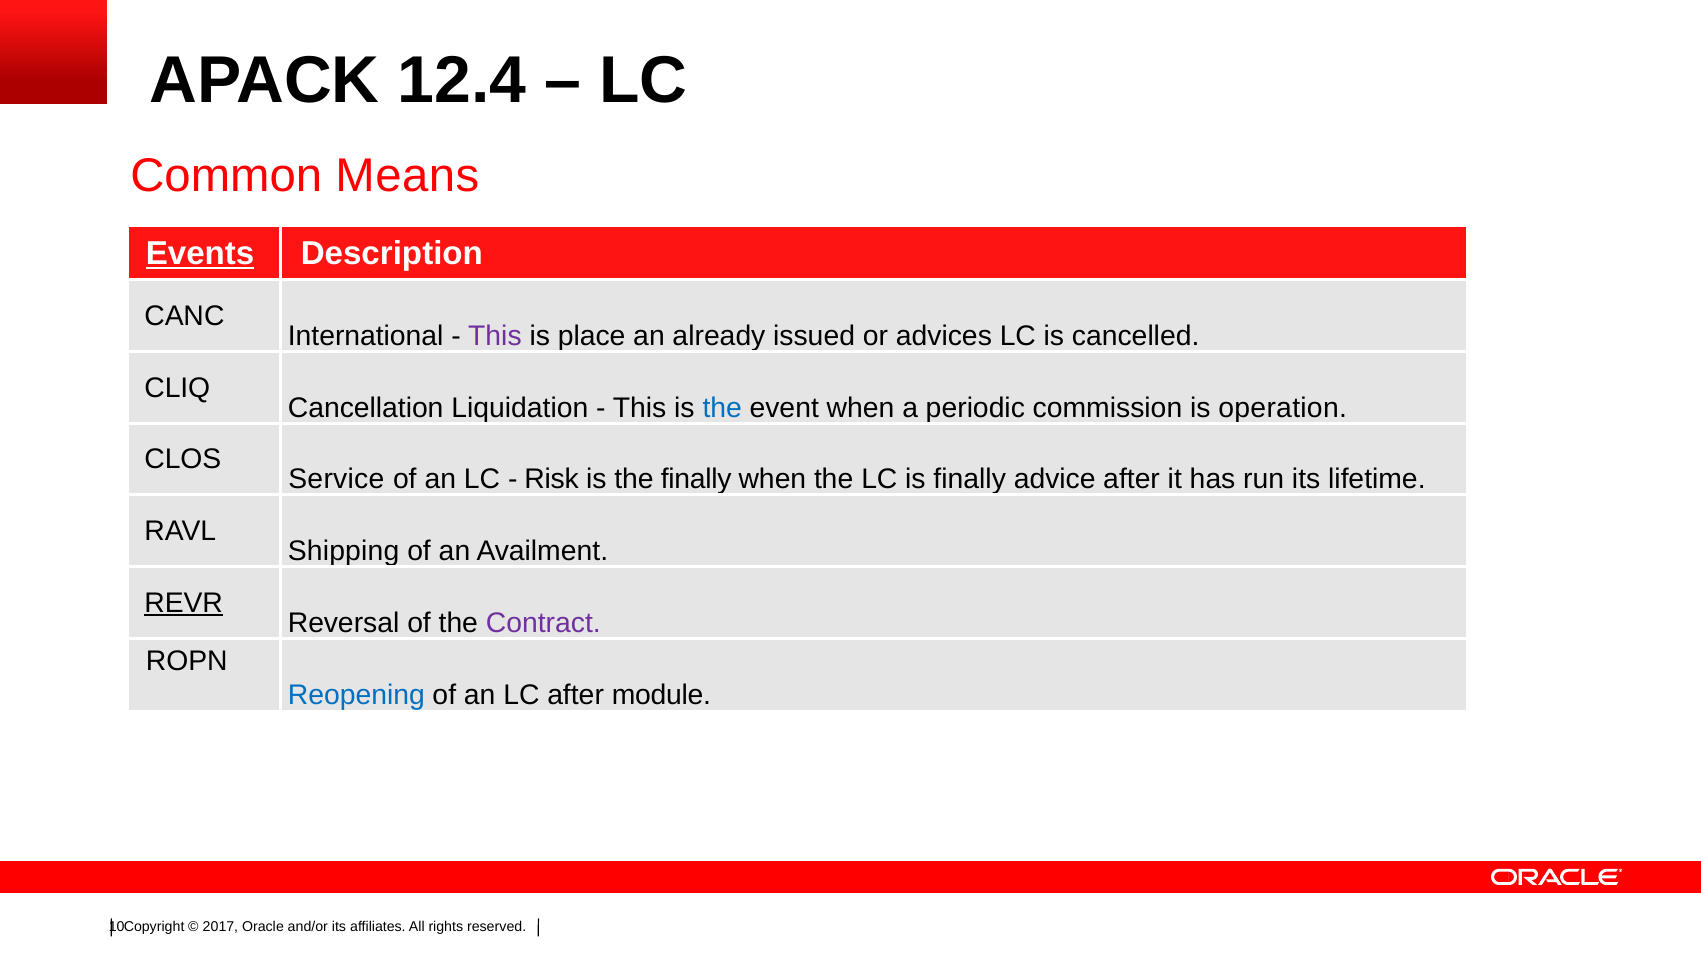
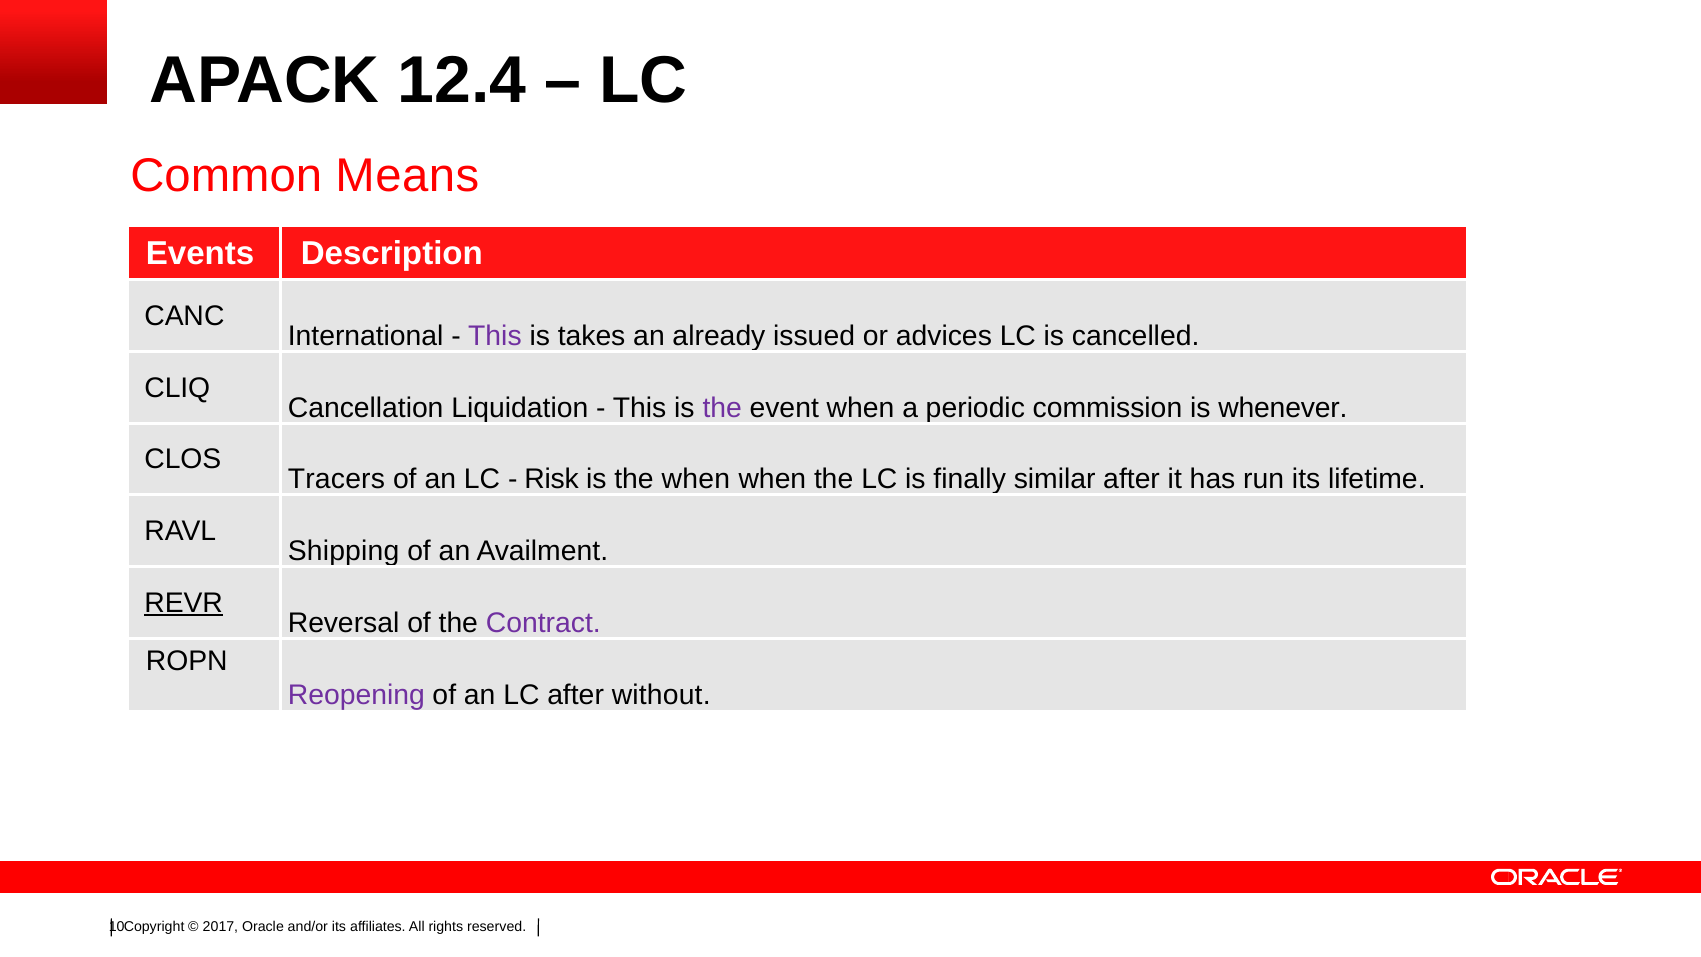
Events underline: present -> none
place: place -> takes
the at (722, 408) colour: blue -> purple
operation: operation -> whenever
Service: Service -> Tracers
the finally: finally -> when
advice: advice -> similar
Reopening colour: blue -> purple
module: module -> without
